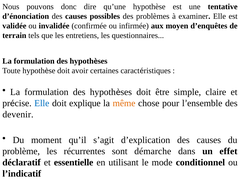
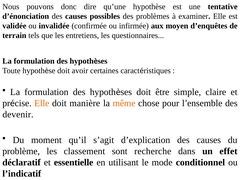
Elle at (42, 103) colour: blue -> orange
explique: explique -> manière
récurrentes: récurrentes -> classement
démarche: démarche -> recherche
